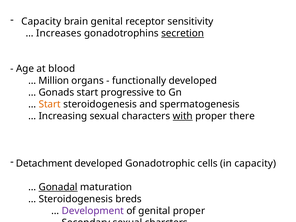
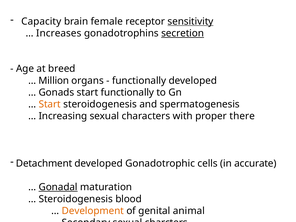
brain genital: genital -> female
sensitivity underline: none -> present
blood: blood -> breed
start progressive: progressive -> functionally
with underline: present -> none
in capacity: capacity -> accurate
breds: breds -> blood
Development colour: purple -> orange
genital proper: proper -> animal
